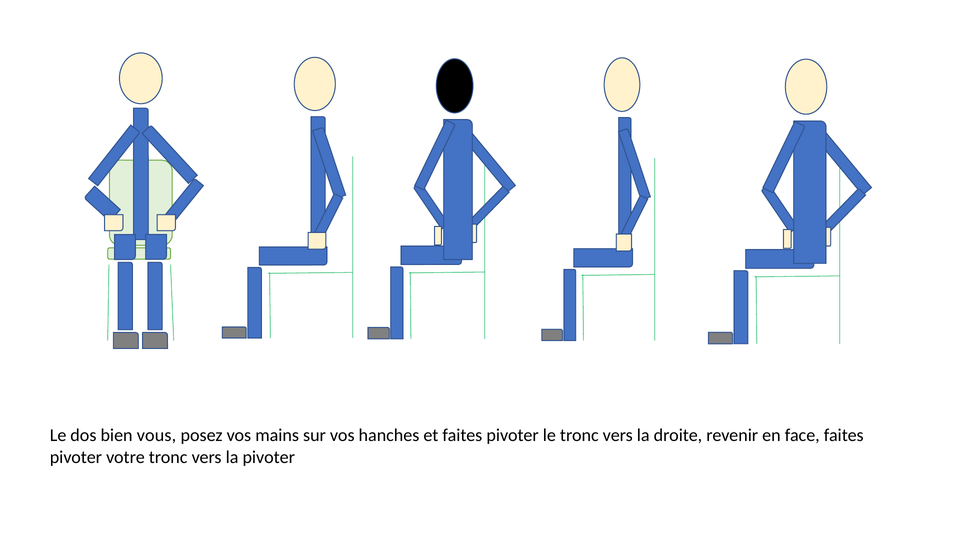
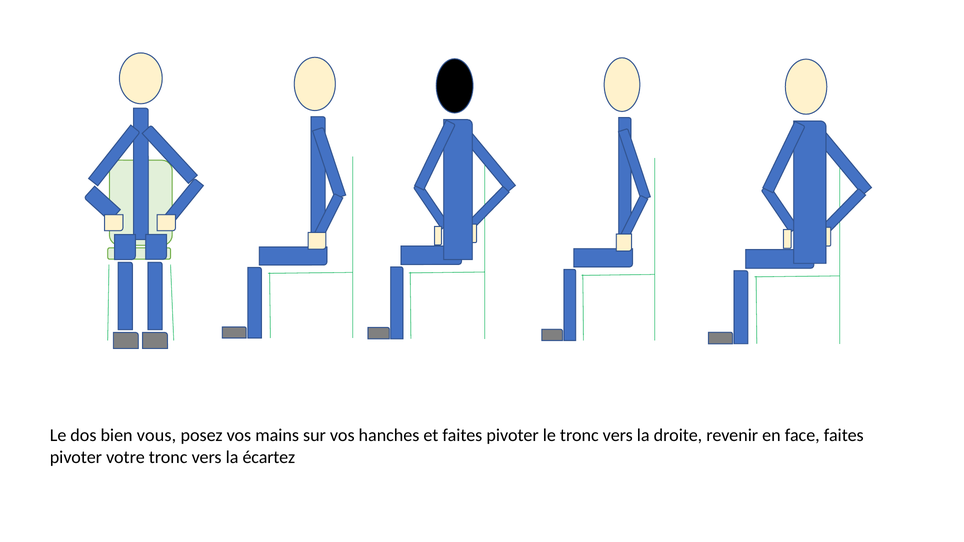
la pivoter: pivoter -> écartez
